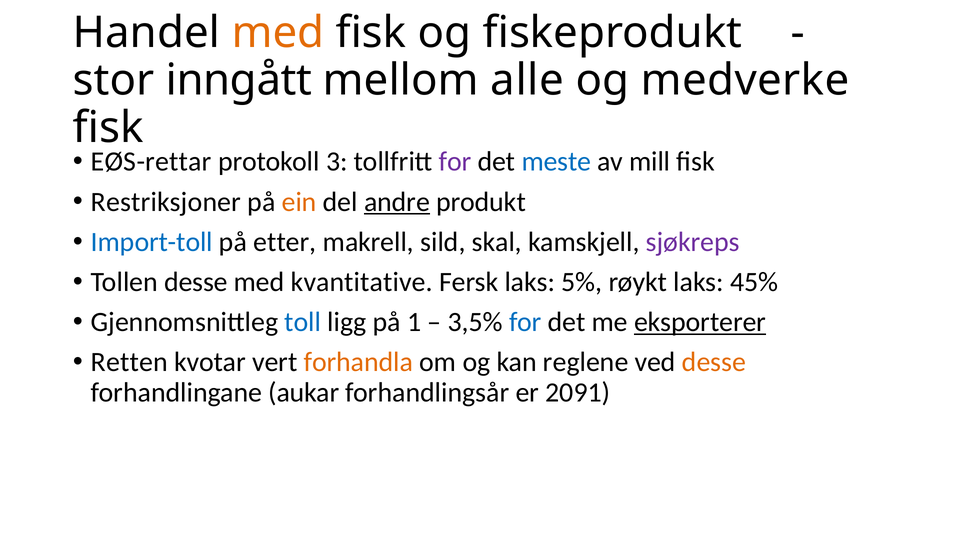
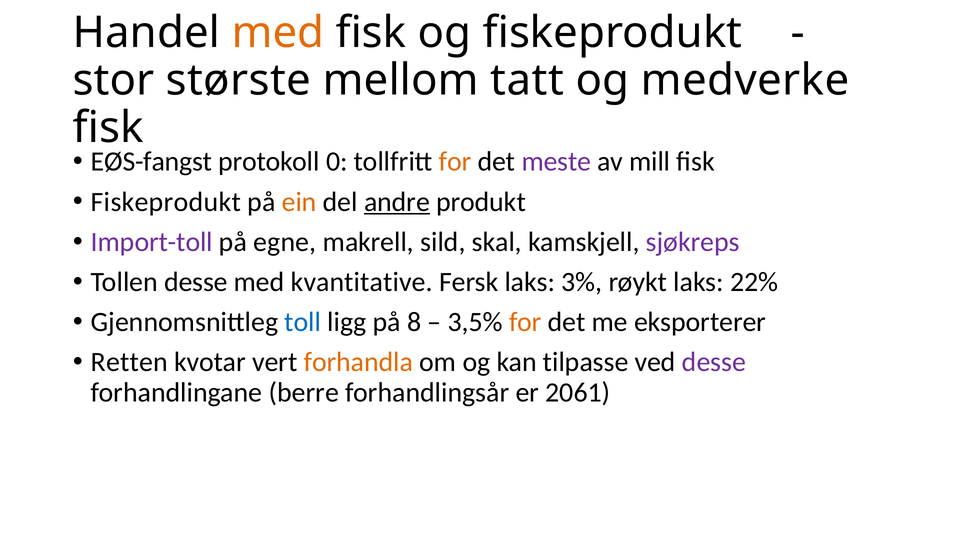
inngått: inngått -> største
alle: alle -> tatt
EØS-rettar: EØS-rettar -> EØS-fangst
3: 3 -> 0
for at (455, 162) colour: purple -> orange
meste colour: blue -> purple
Restriksjoner at (166, 202): Restriksjoner -> Fiskeprodukt
Import-toll colour: blue -> purple
etter: etter -> egne
5%: 5% -> 3%
45%: 45% -> 22%
1: 1 -> 8
for at (525, 322) colour: blue -> orange
eksporterer underline: present -> none
reglene: reglene -> tilpasse
desse at (714, 362) colour: orange -> purple
aukar: aukar -> berre
2091: 2091 -> 2061
